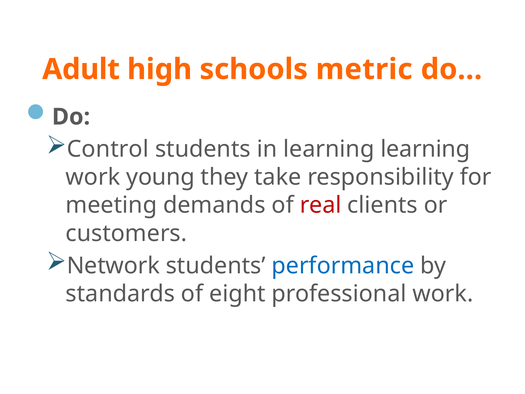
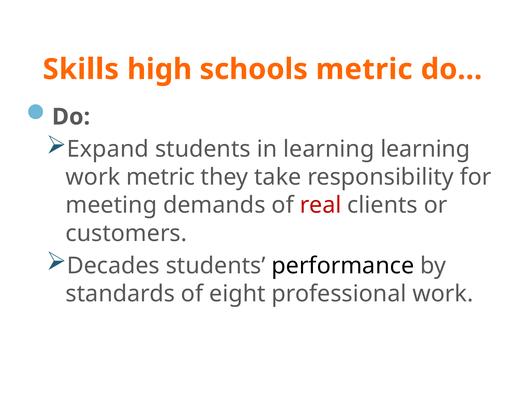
Adult: Adult -> Skills
Control: Control -> Expand
work young: young -> metric
Network: Network -> Decades
performance colour: blue -> black
